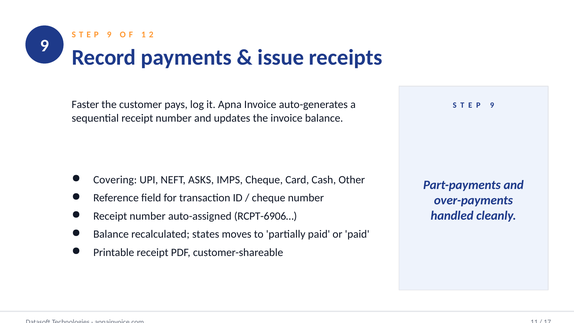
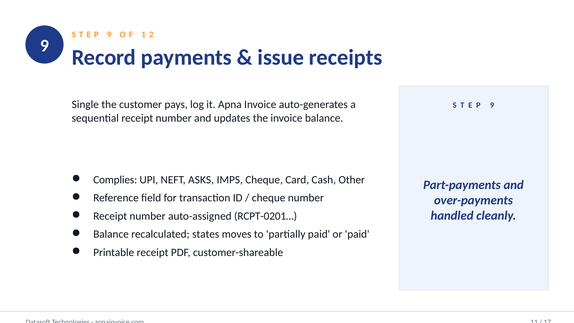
Faster: Faster -> Single
Covering: Covering -> Complies
RCPT-6906…: RCPT-6906… -> RCPT-0201…
